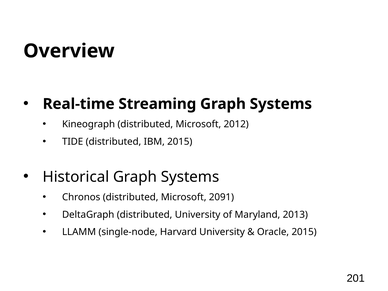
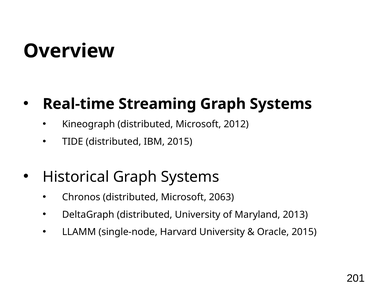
2091: 2091 -> 2063
